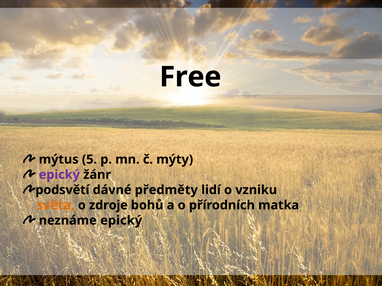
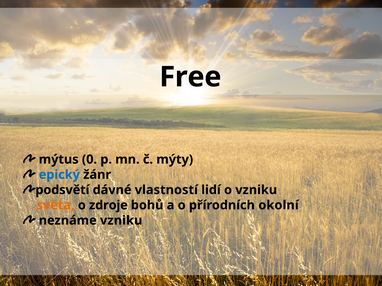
5: 5 -> 0
epický at (59, 175) colour: purple -> blue
předměty: předměty -> vlastností
matka: matka -> okolní
neznáme epický: epický -> vzniku
